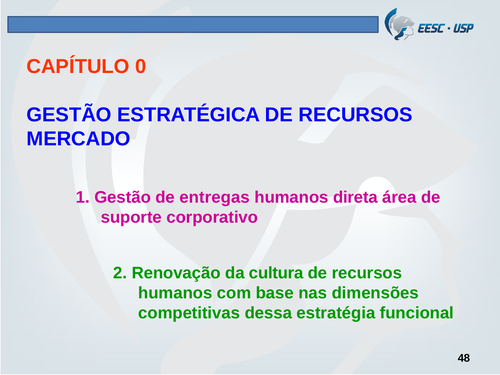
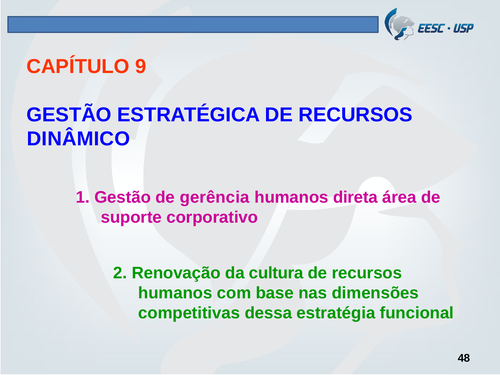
0: 0 -> 9
MERCADO: MERCADO -> DINÂMICO
entregas: entregas -> gerência
